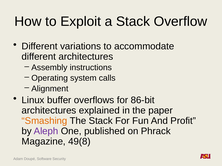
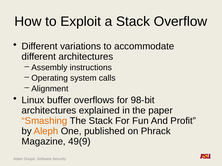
86-bit: 86-bit -> 98-bit
Aleph colour: purple -> orange
49(8: 49(8 -> 49(9
